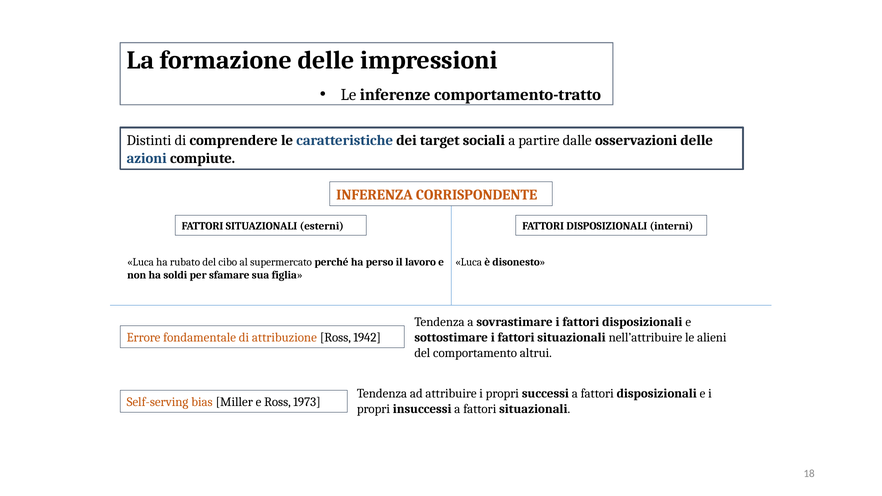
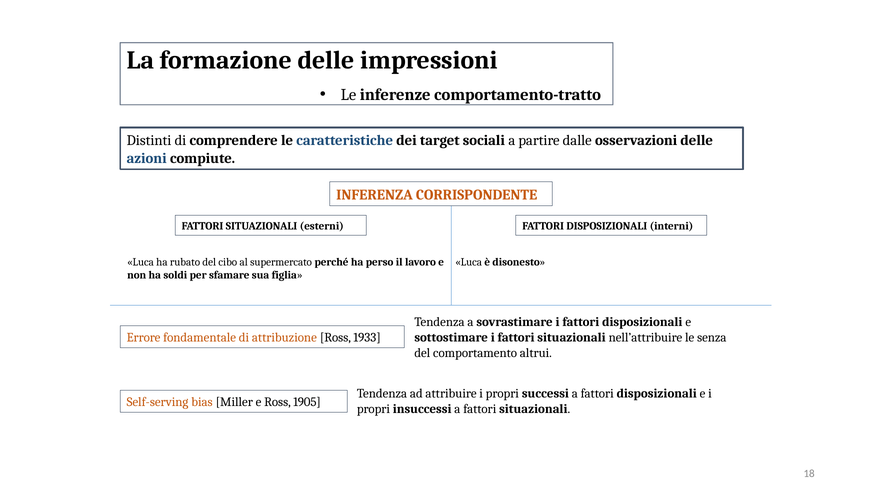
alieni: alieni -> senza
1942: 1942 -> 1933
1973: 1973 -> 1905
